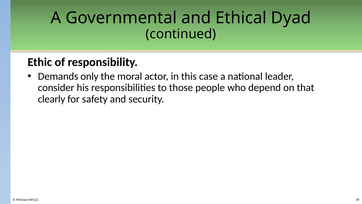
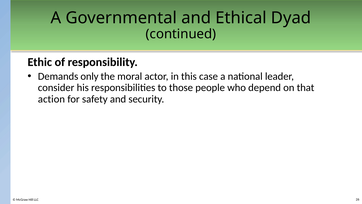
clearly: clearly -> action
